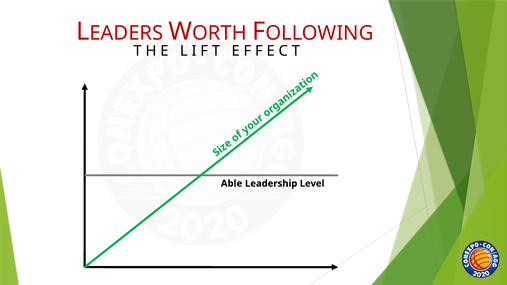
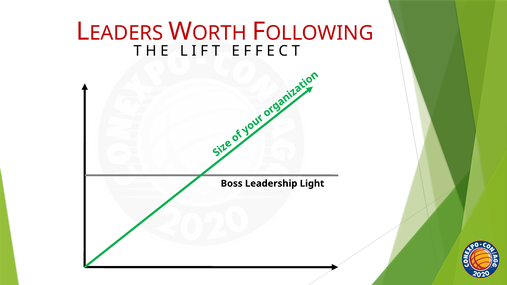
Able: Able -> Boss
Level: Level -> Light
